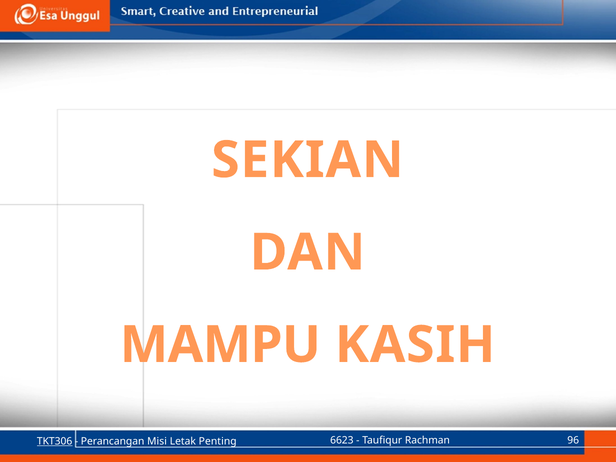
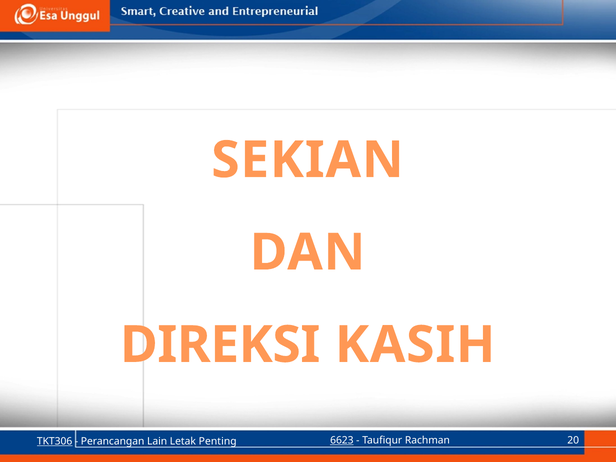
MAMPU: MAMPU -> DIREKSI
6623 underline: none -> present
96: 96 -> 20
Misi: Misi -> Lain
